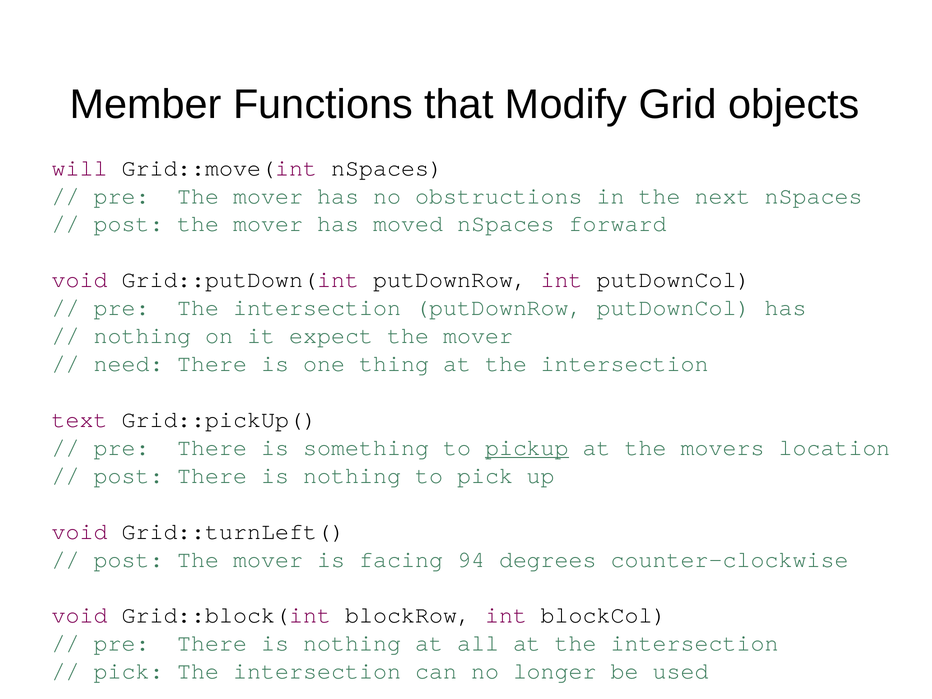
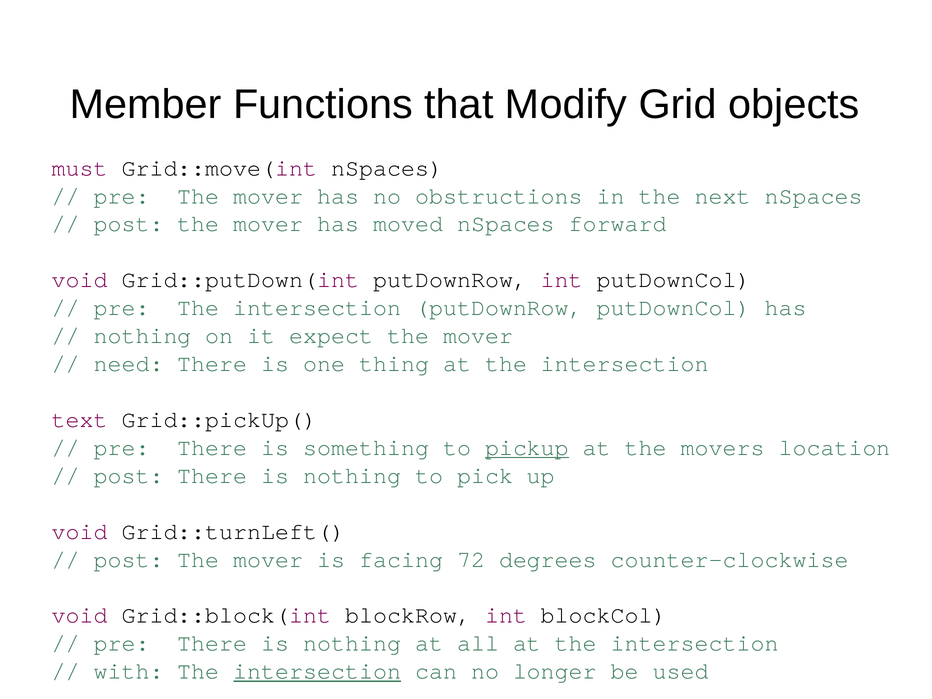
will: will -> must
94: 94 -> 72
pick at (129, 671): pick -> with
intersection at (317, 671) underline: none -> present
